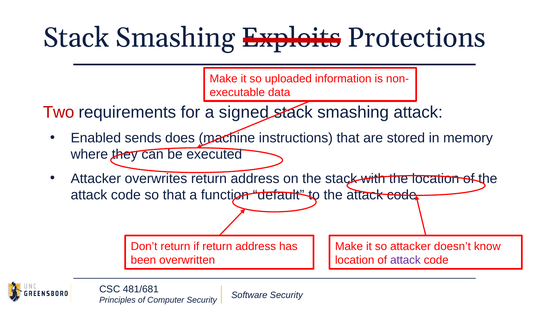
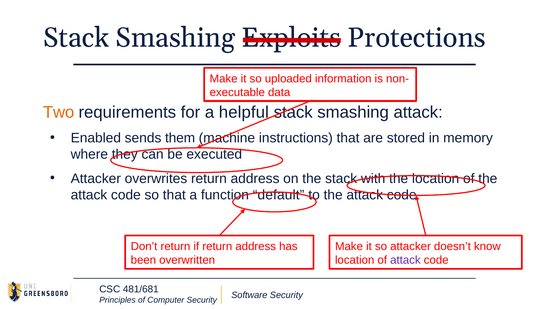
Two colour: red -> orange
signed: signed -> helpful
does: does -> them
